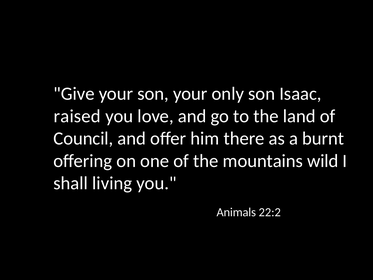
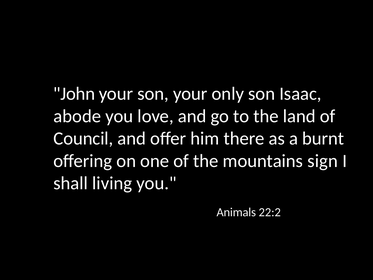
Give: Give -> John
raised: raised -> abode
wild: wild -> sign
